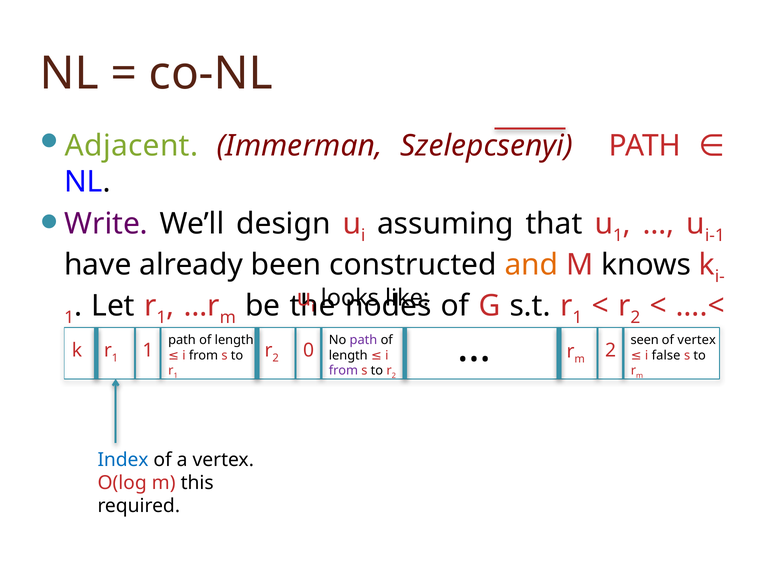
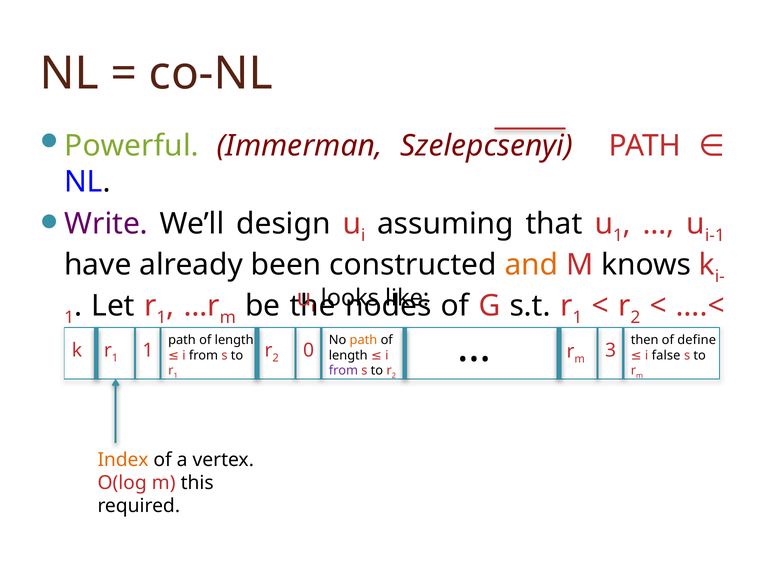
Adjacent: Adjacent -> Powerful
path at (363, 340) colour: purple -> orange
seen at (645, 340): seen -> then
of vertex: vertex -> define
0 2: 2 -> 3
Index colour: blue -> orange
